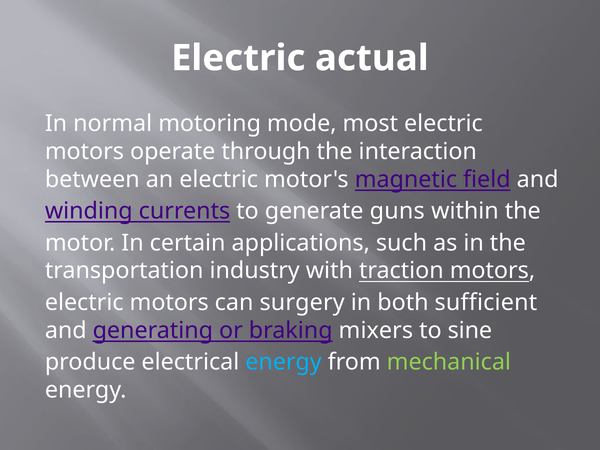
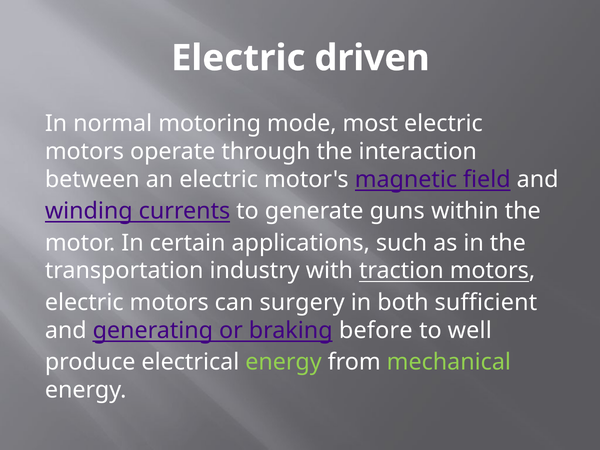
actual: actual -> driven
mixers: mixers -> before
sine: sine -> well
energy at (284, 362) colour: light blue -> light green
